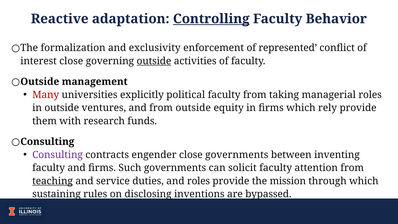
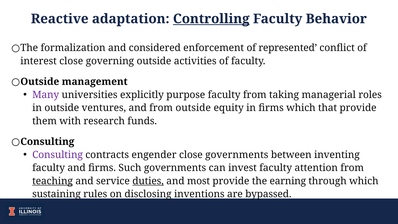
exclusivity: exclusivity -> considered
outside at (154, 61) underline: present -> none
Many colour: red -> purple
political: political -> purpose
rely: rely -> that
solicit: solicit -> invest
duties underline: none -> present
and roles: roles -> most
mission: mission -> earning
